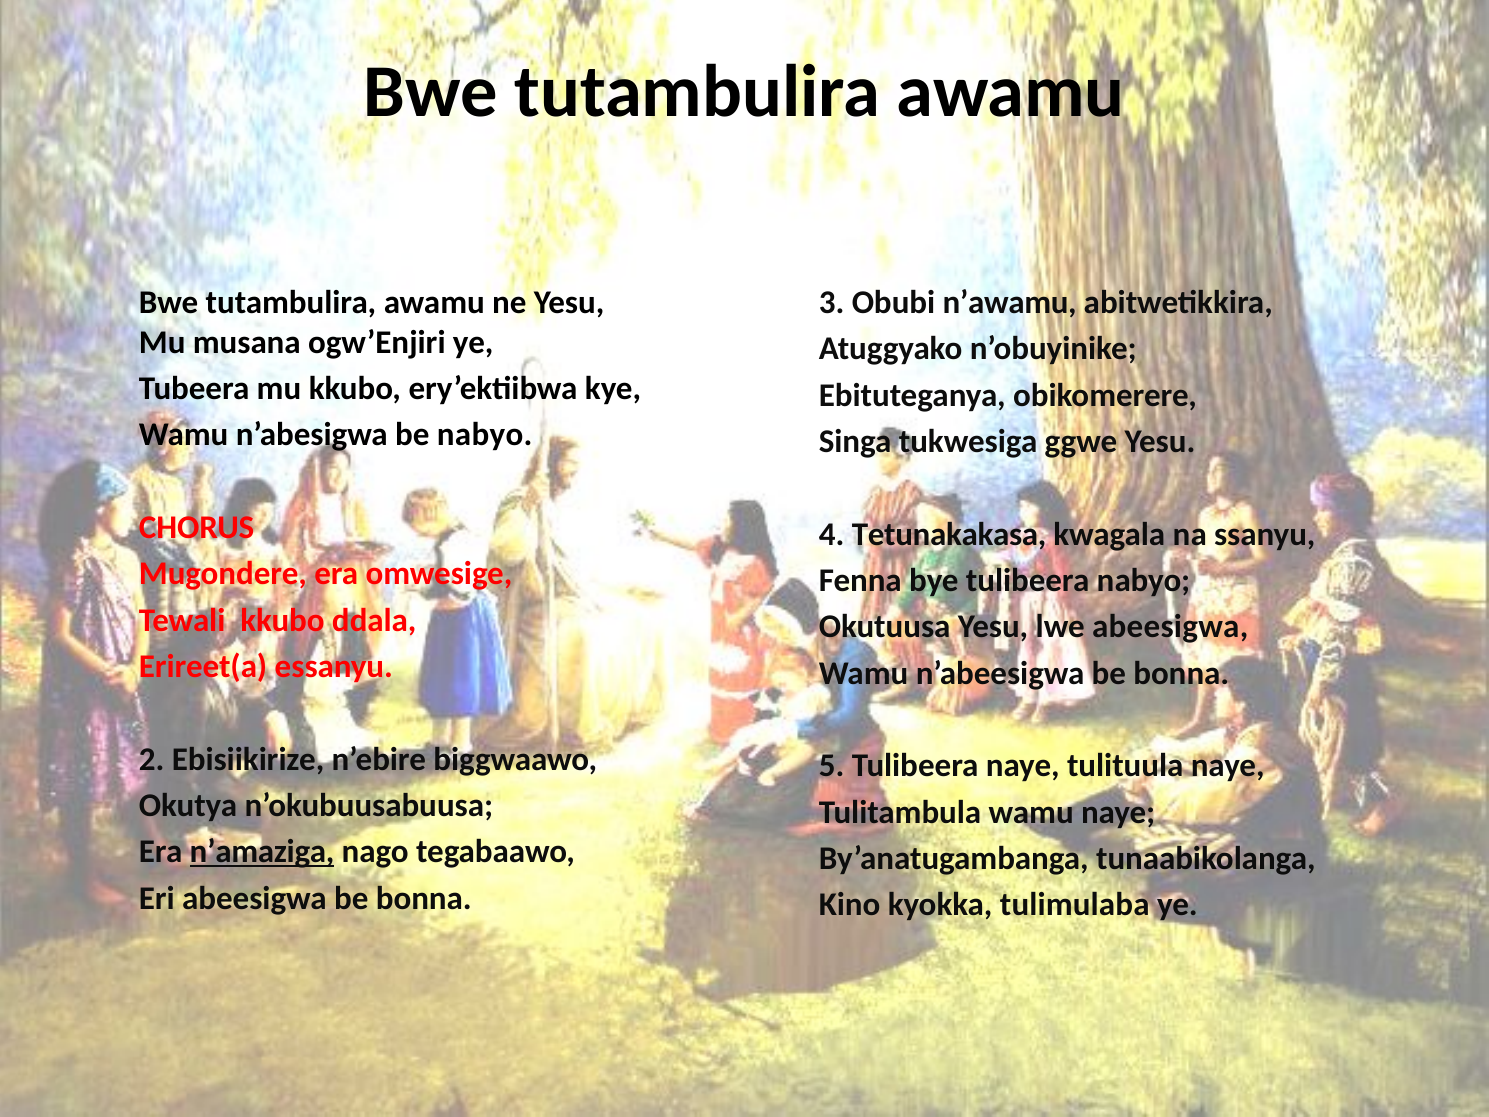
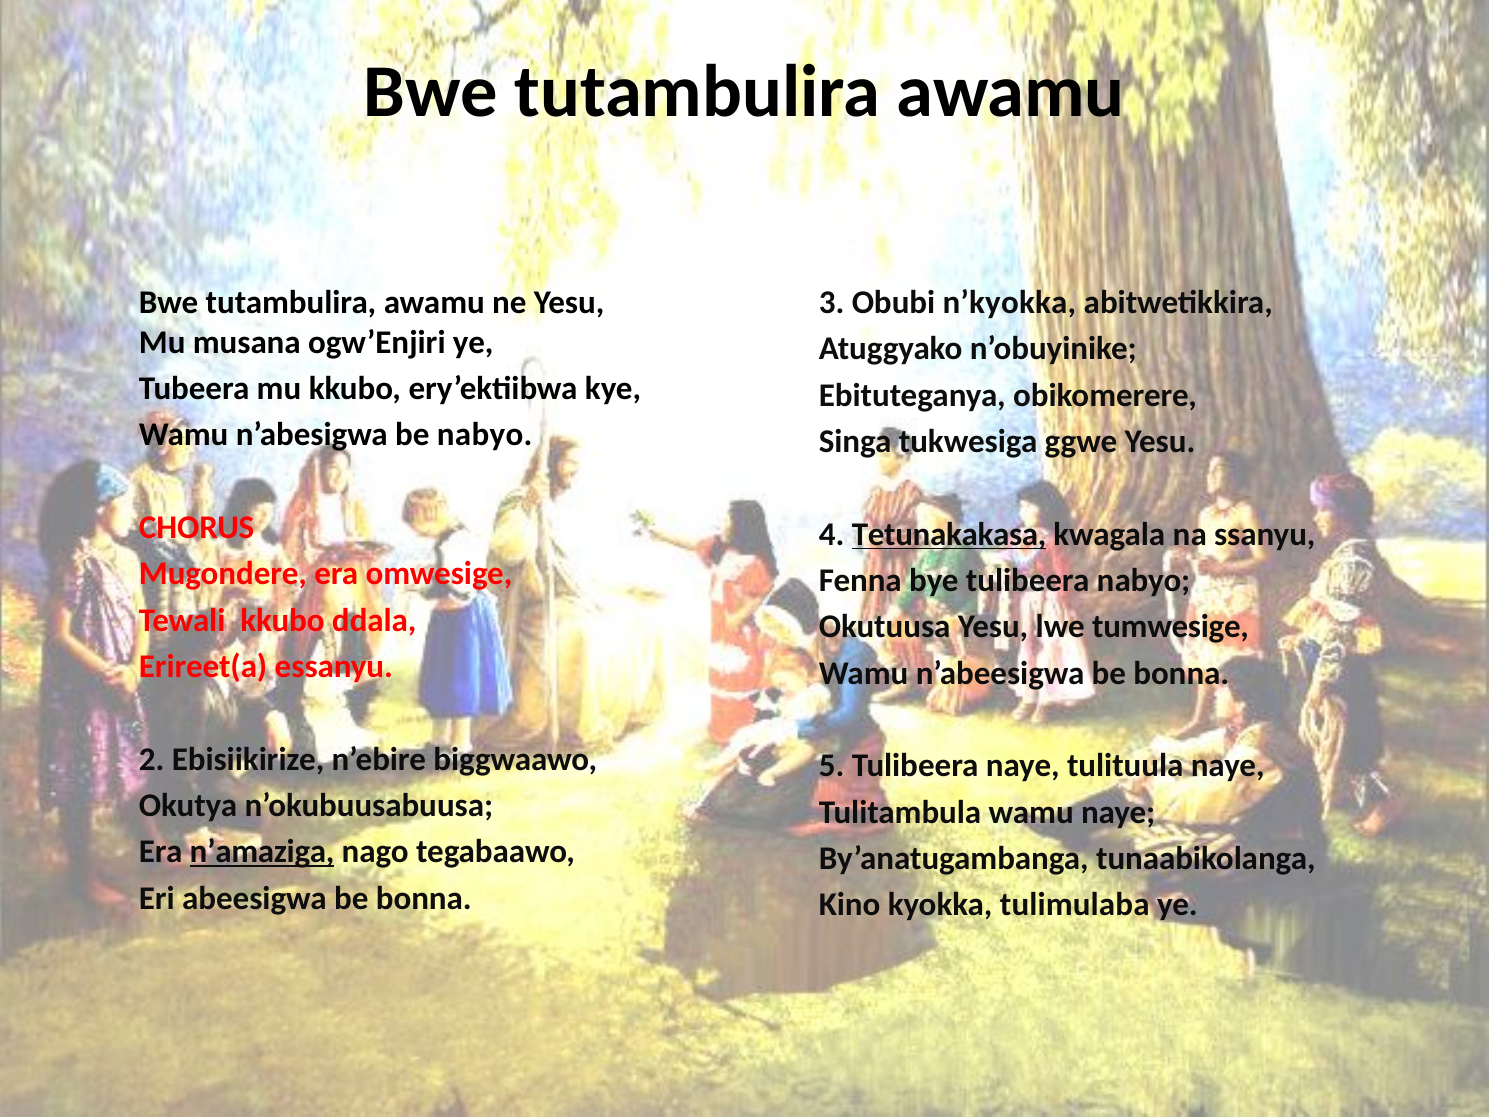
n’awamu: n’awamu -> n’kyokka
Tetunakakasa underline: none -> present
lwe abeesigwa: abeesigwa -> tumwesige
